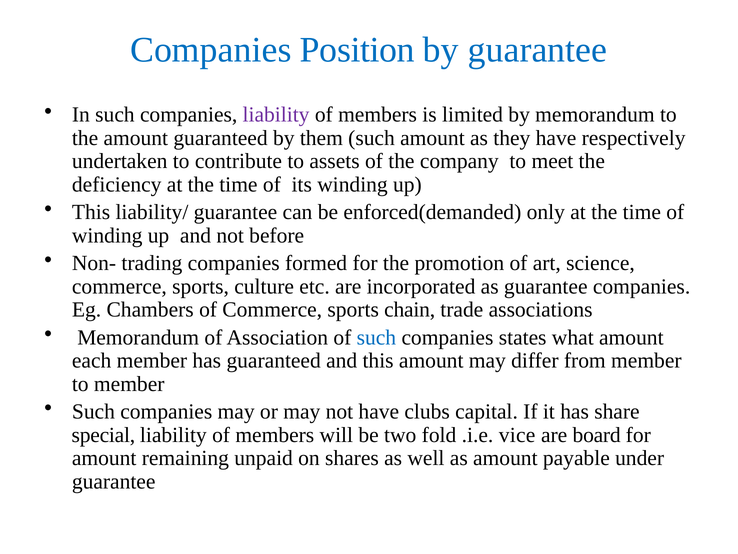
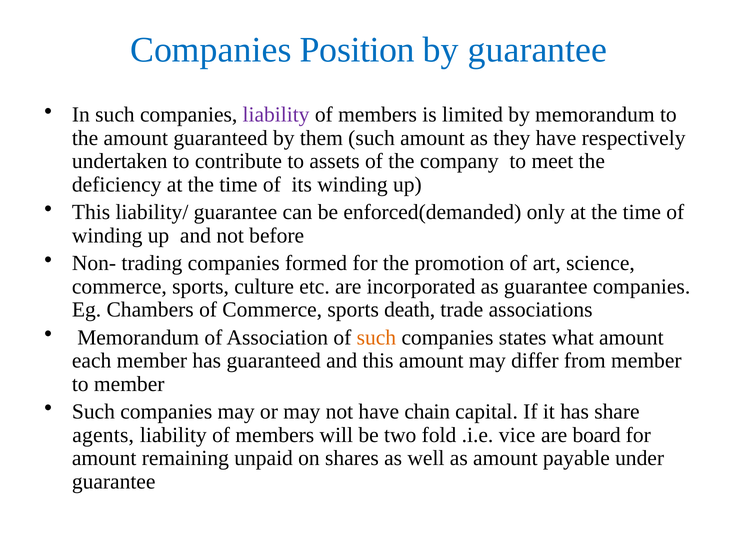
chain: chain -> death
such at (376, 337) colour: blue -> orange
clubs: clubs -> chain
special: special -> agents
